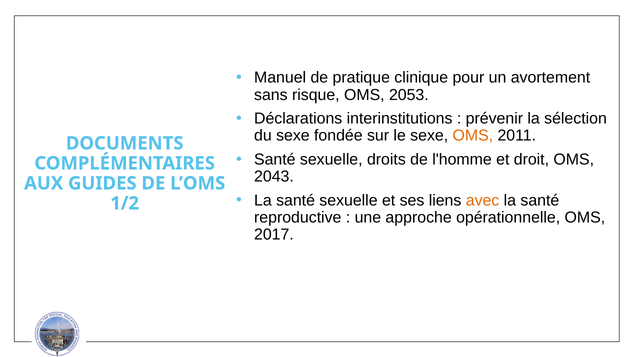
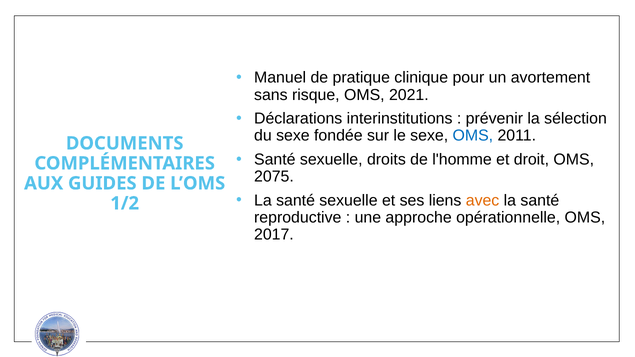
2053: 2053 -> 2021
OMS at (473, 136) colour: orange -> blue
2043: 2043 -> 2075
